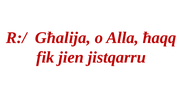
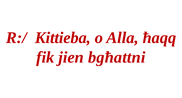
Għalija: Għalija -> Kittieba
jistqarru: jistqarru -> bgħattni
